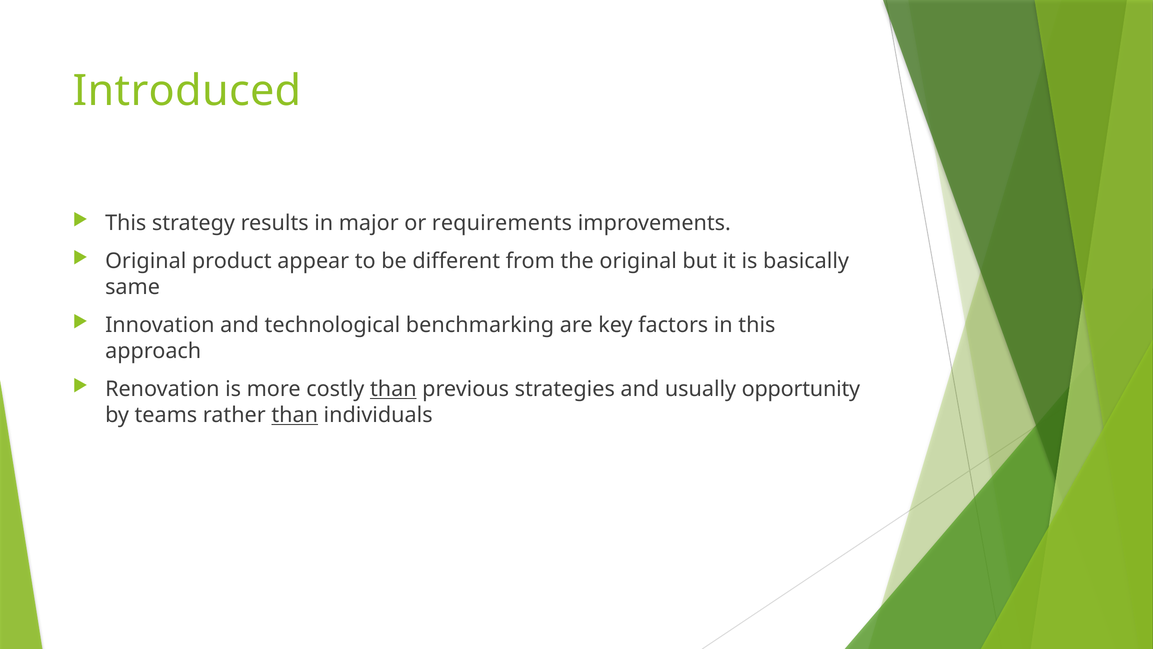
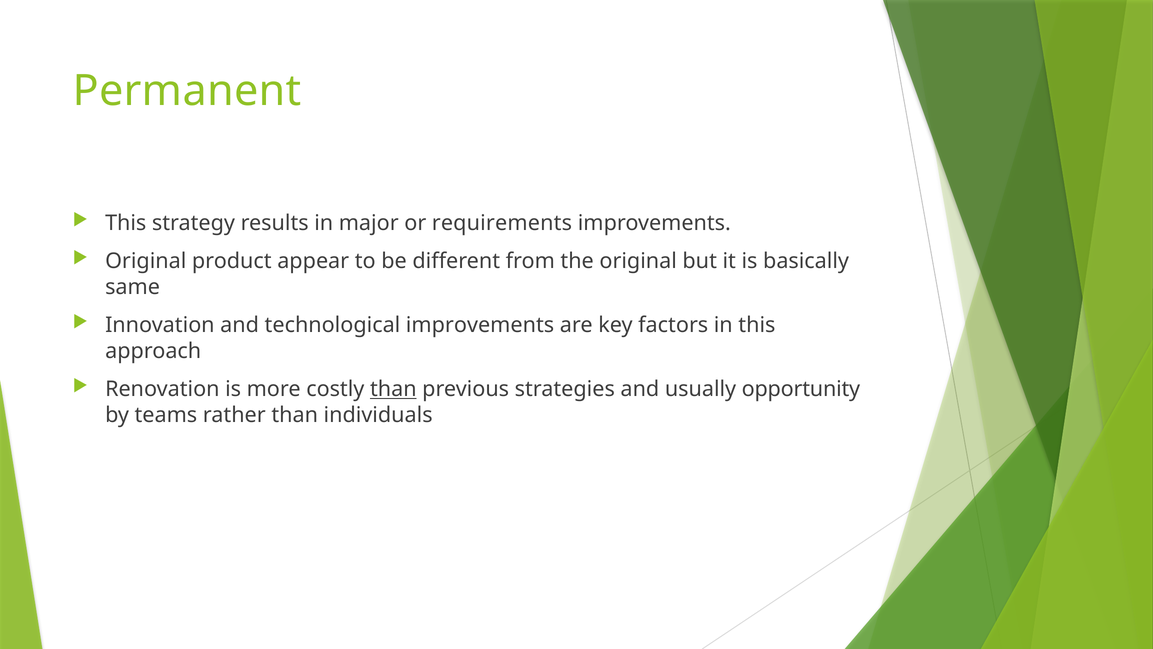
Introduced: Introduced -> Permanent
technological benchmarking: benchmarking -> improvements
than at (295, 415) underline: present -> none
